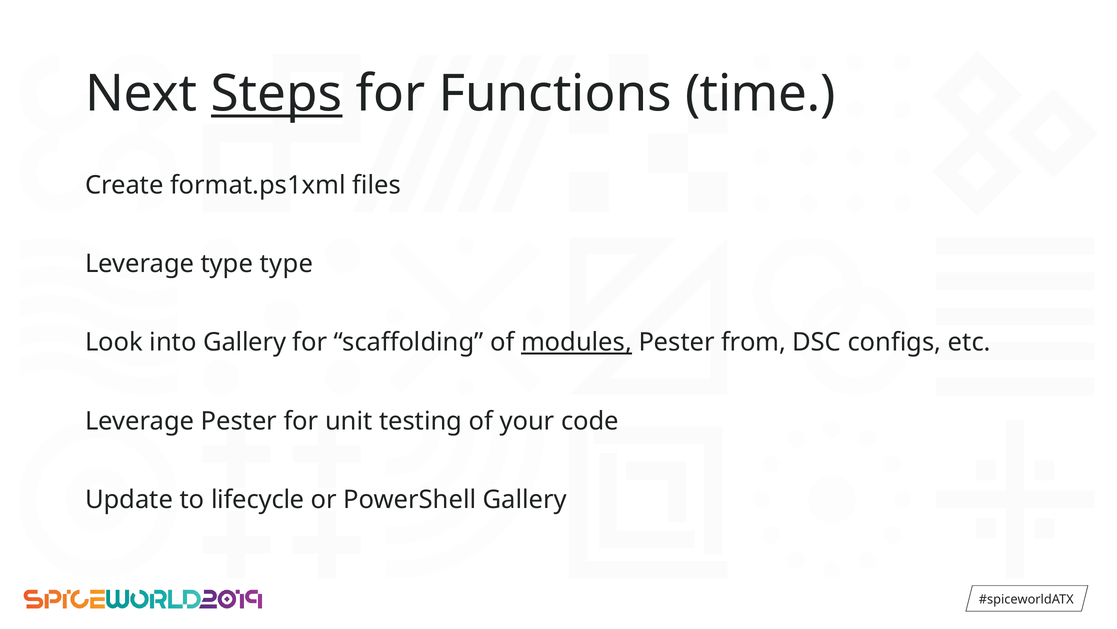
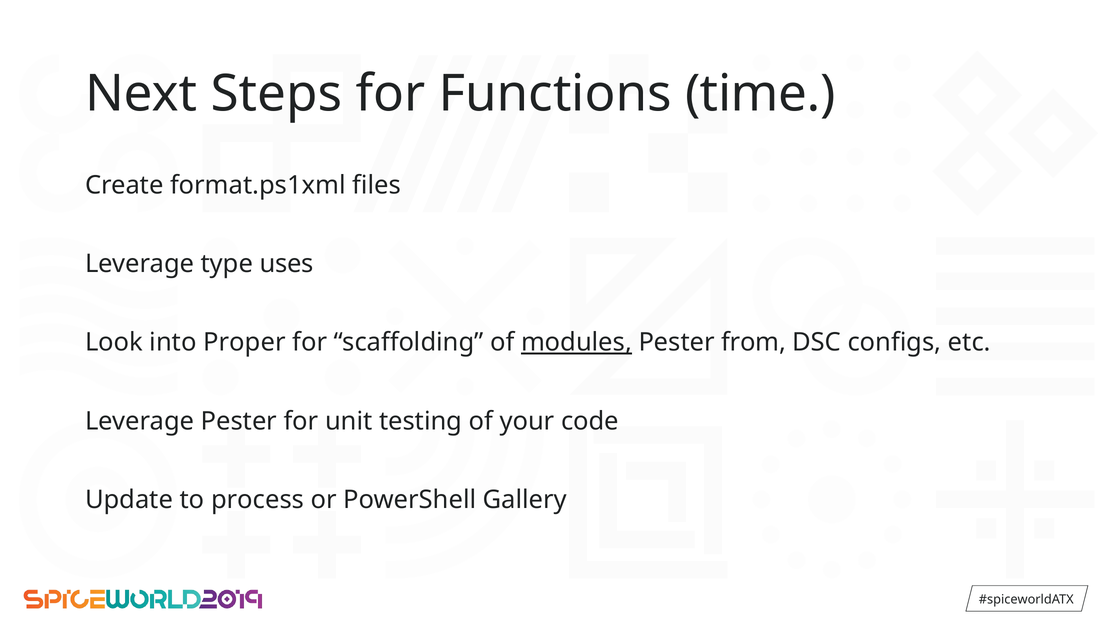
Steps underline: present -> none
type type: type -> uses
into Gallery: Gallery -> Proper
lifecycle: lifecycle -> process
